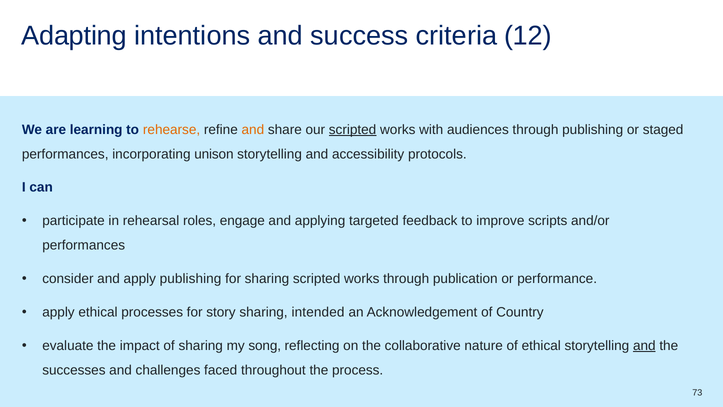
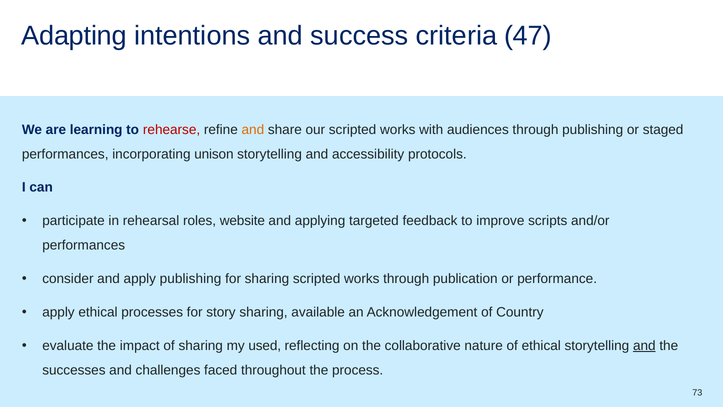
12: 12 -> 47
rehearse colour: orange -> red
scripted at (353, 130) underline: present -> none
engage: engage -> website
intended: intended -> available
song: song -> used
